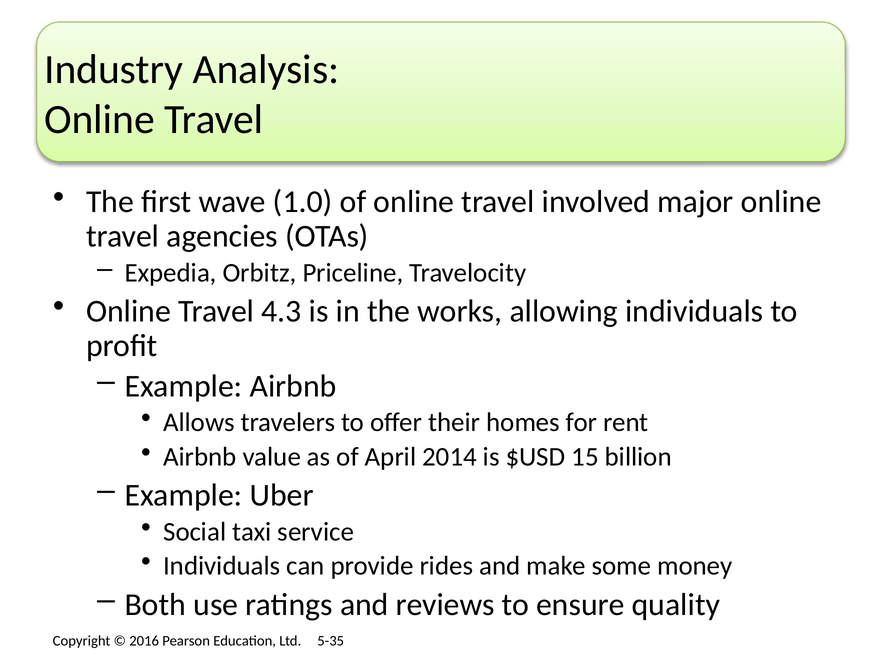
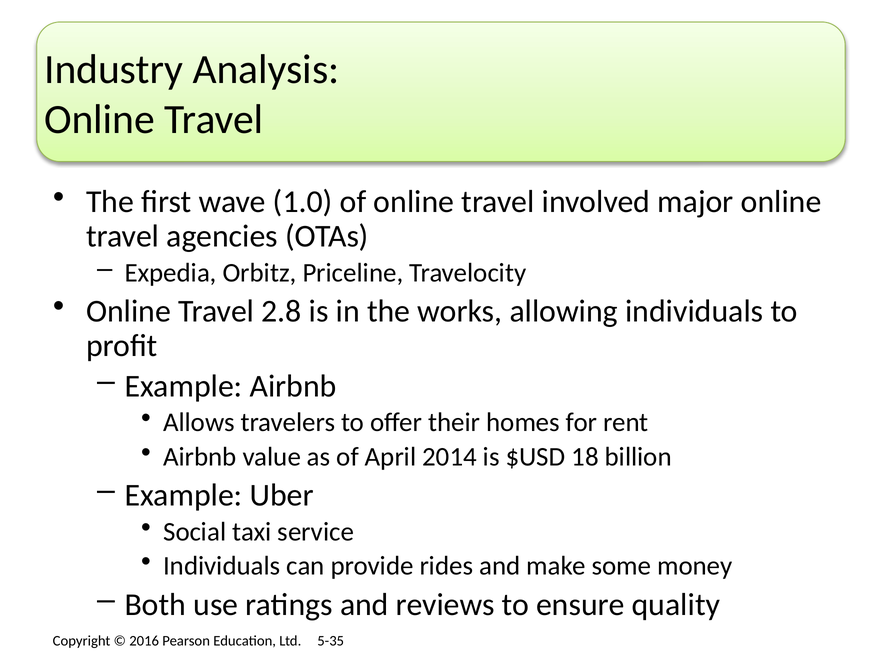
4.3: 4.3 -> 2.8
15: 15 -> 18
